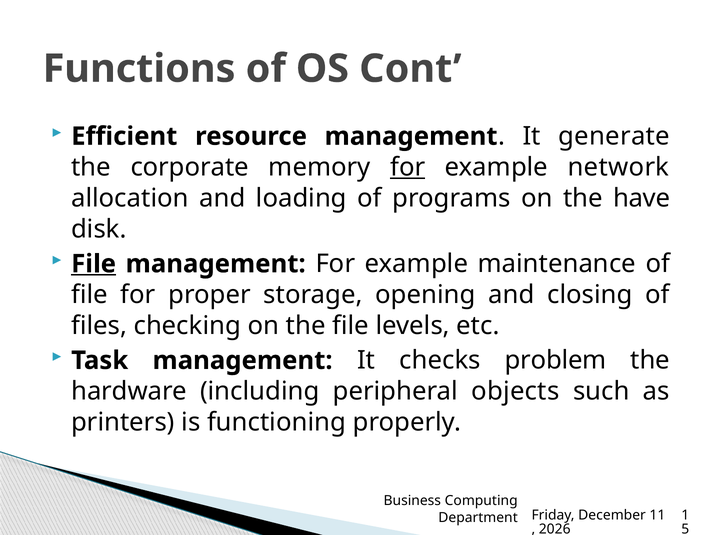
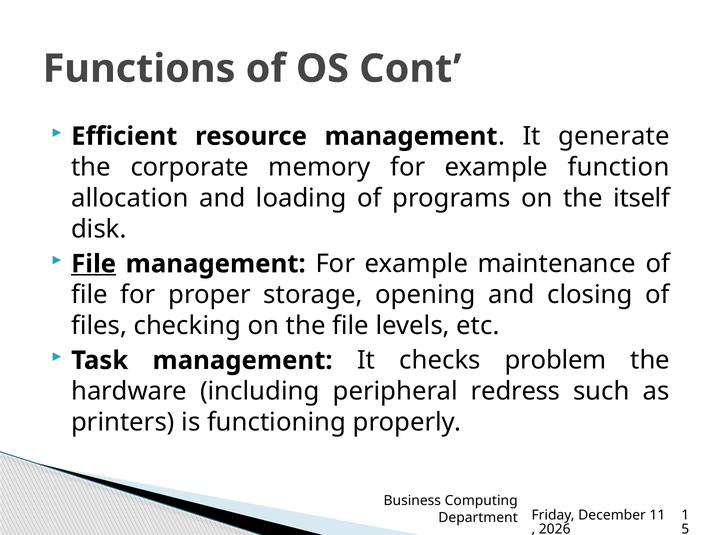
for at (408, 167) underline: present -> none
network: network -> function
have: have -> itself
objects: objects -> redress
